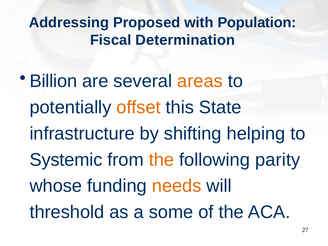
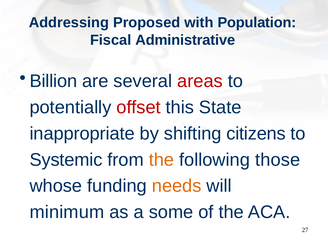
Determination: Determination -> Administrative
areas colour: orange -> red
offset colour: orange -> red
infrastructure: infrastructure -> inappropriate
helping: helping -> citizens
parity: parity -> those
threshold: threshold -> minimum
